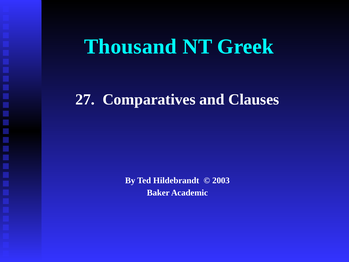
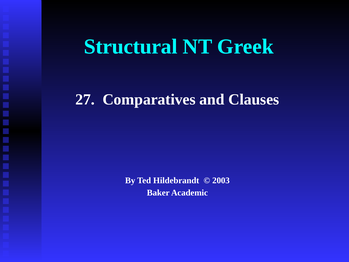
Thousand: Thousand -> Structural
